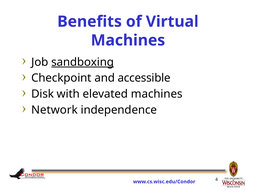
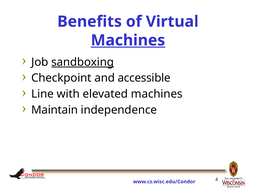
Machines at (128, 40) underline: none -> present
Disk: Disk -> Line
Network: Network -> Maintain
